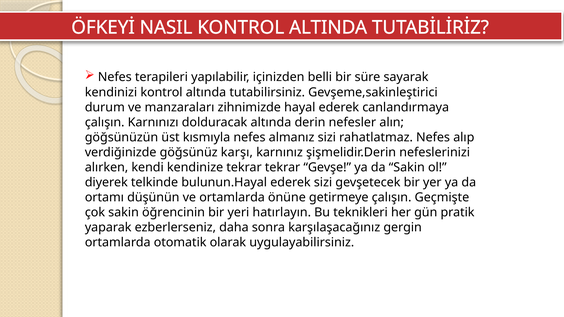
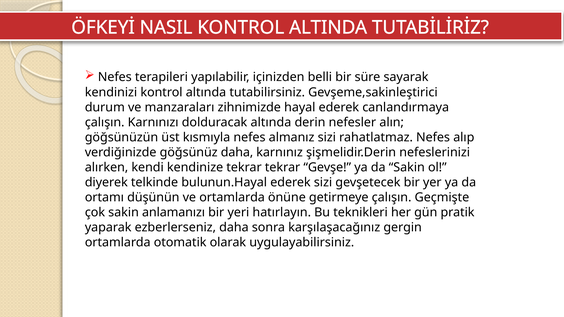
göğsünüz karşı: karşı -> daha
öğrencinin: öğrencinin -> anlamanızı
